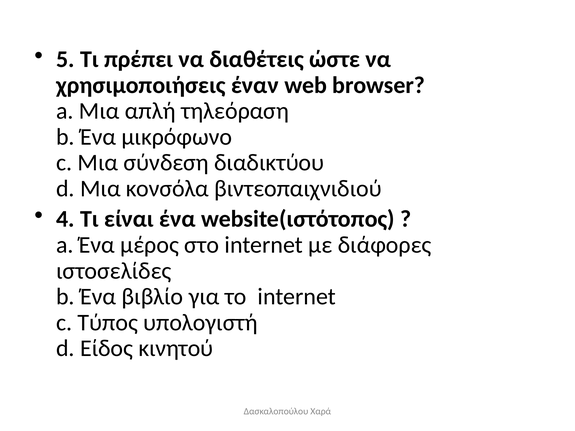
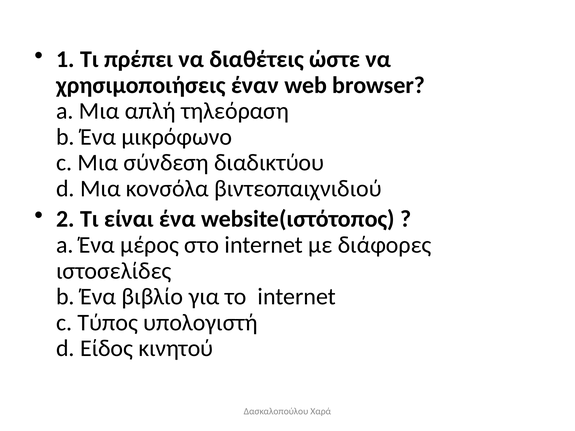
5: 5 -> 1
4: 4 -> 2
